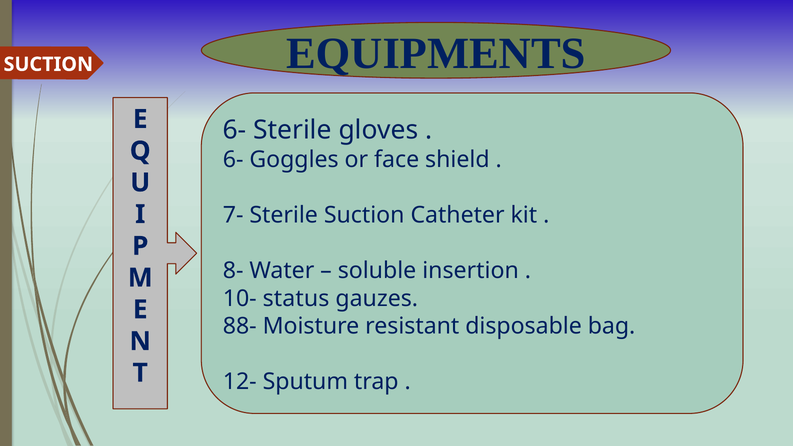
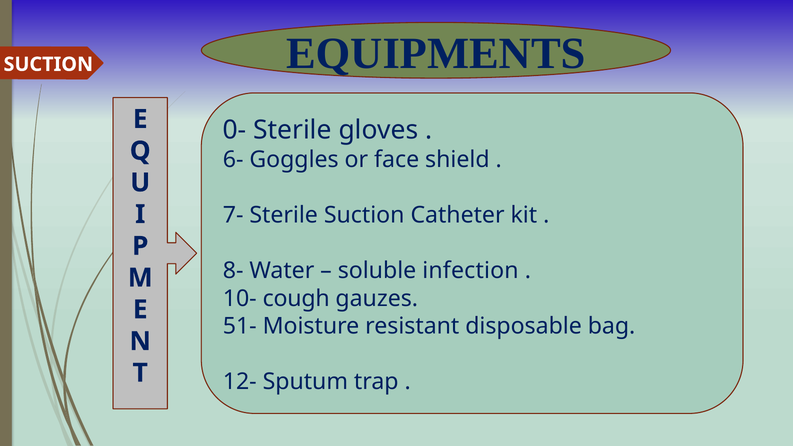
6- at (235, 130): 6- -> 0-
insertion: insertion -> infection
status: status -> cough
88-: 88- -> 51-
